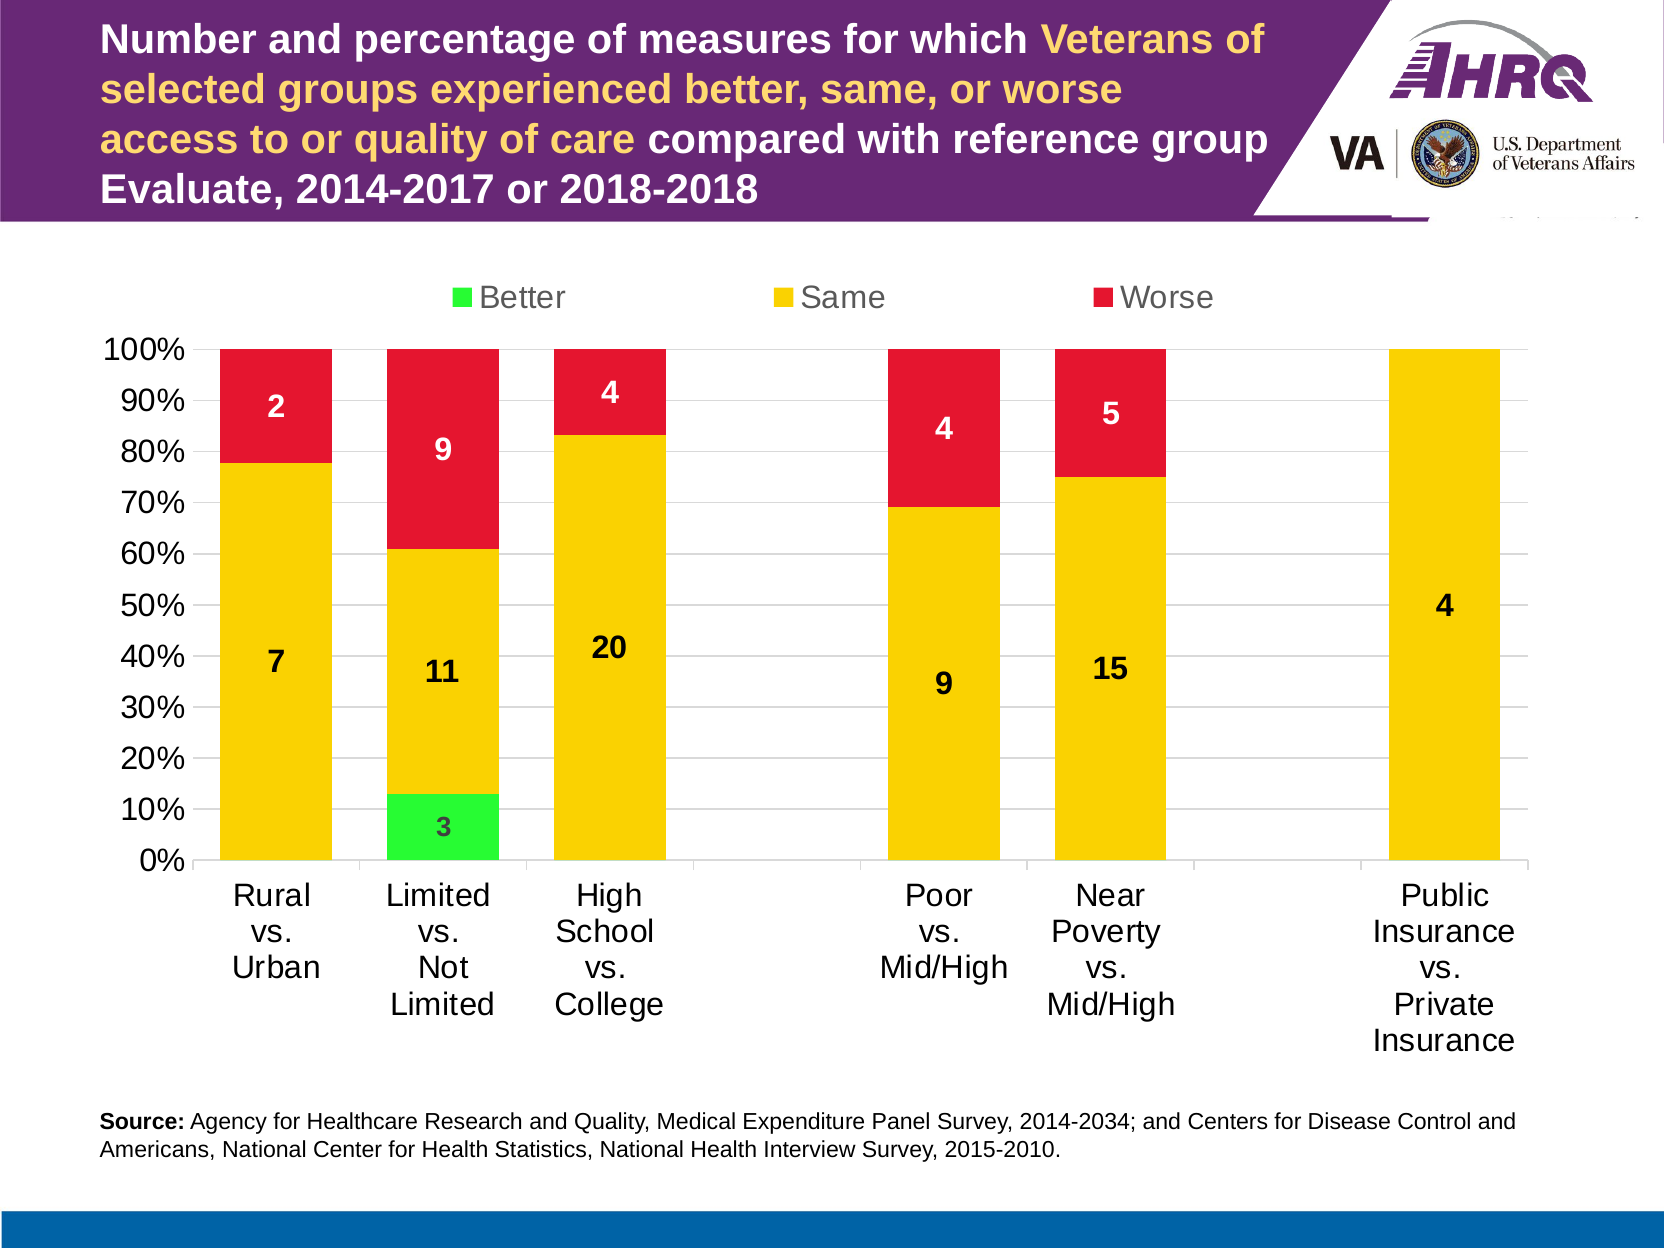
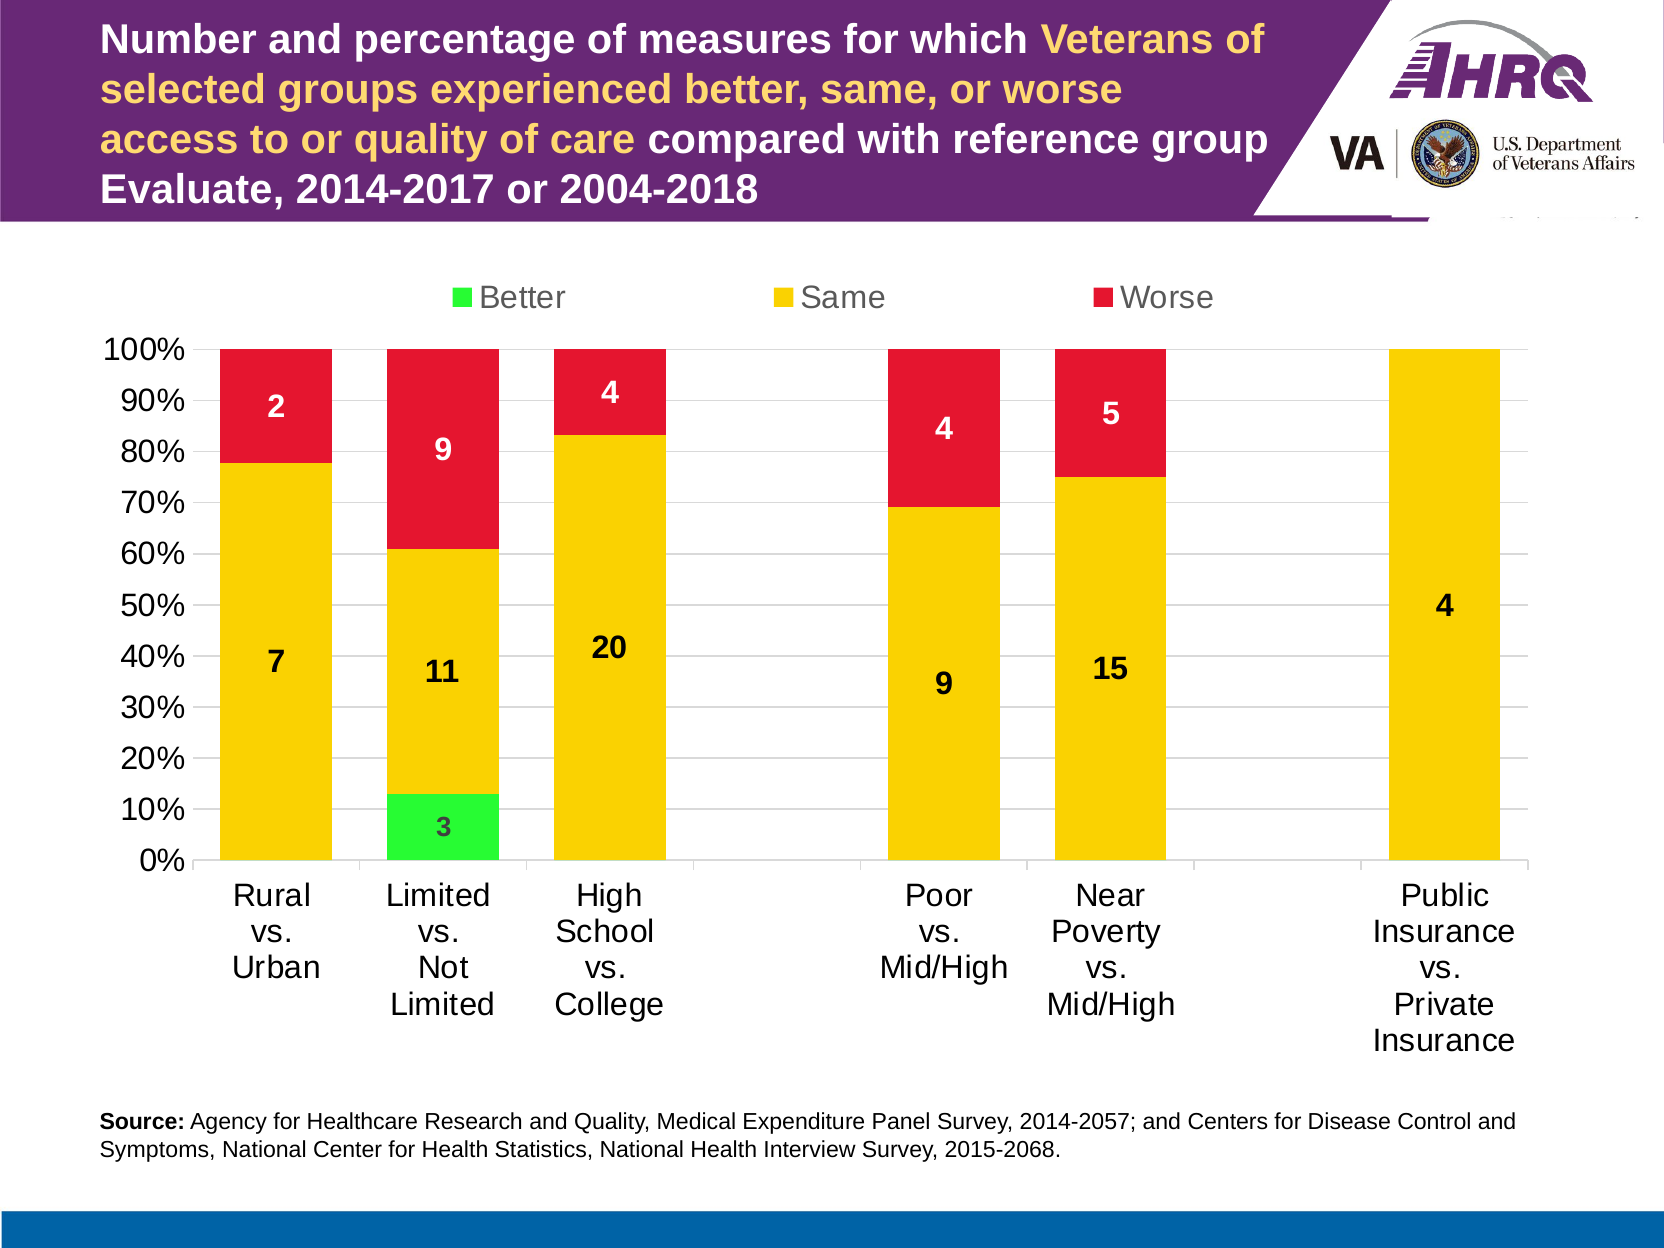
2018-2018: 2018-2018 -> 2004-2018
2014-2034: 2014-2034 -> 2014-2057
Americans: Americans -> Symptoms
2015-2010: 2015-2010 -> 2015-2068
